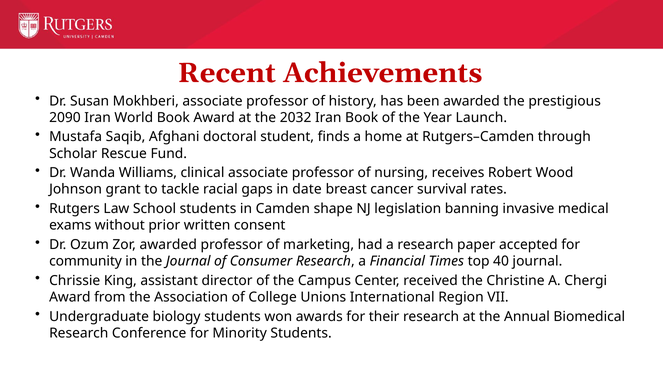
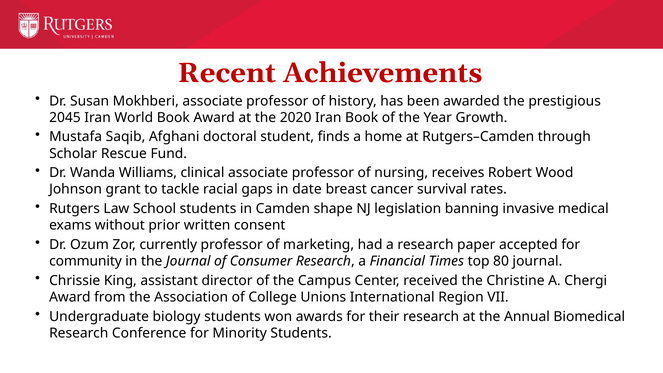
2090: 2090 -> 2045
2032: 2032 -> 2020
Launch: Launch -> Growth
Zor awarded: awarded -> currently
40: 40 -> 80
